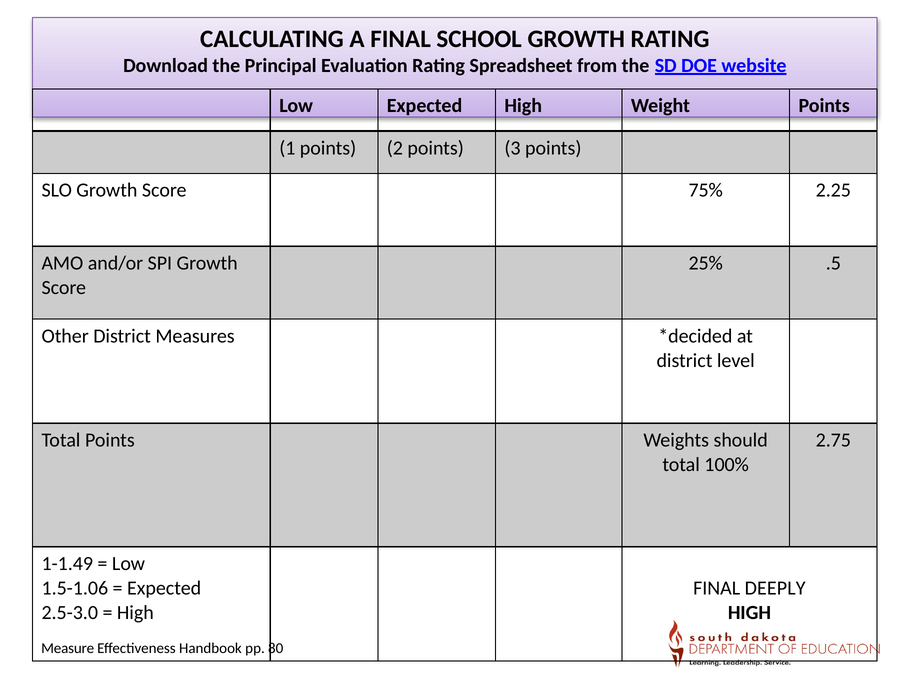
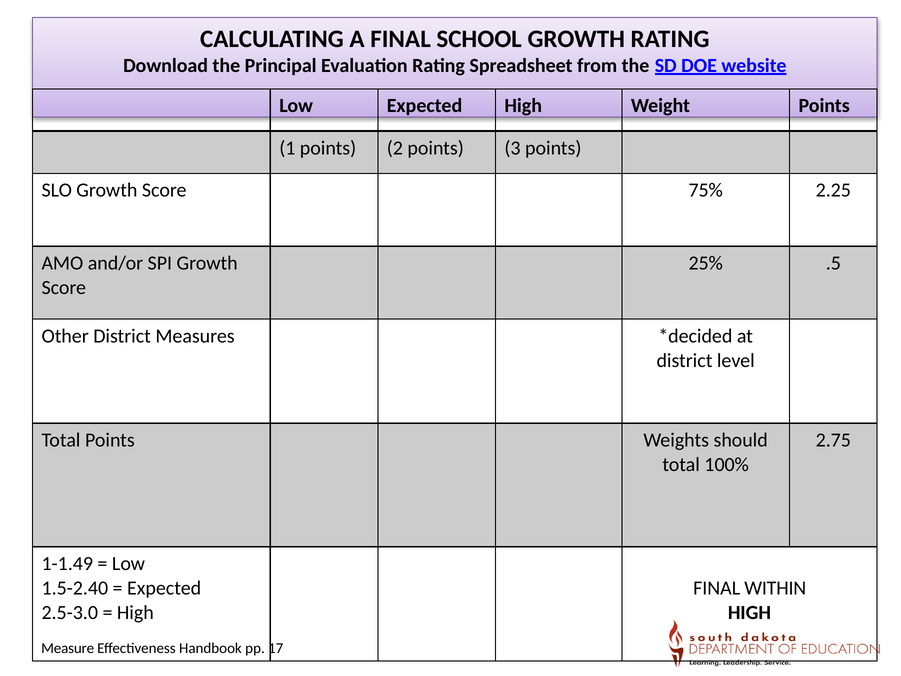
1.5-1.06: 1.5-1.06 -> 1.5-2.40
DEEPLY: DEEPLY -> WITHIN
80: 80 -> 17
